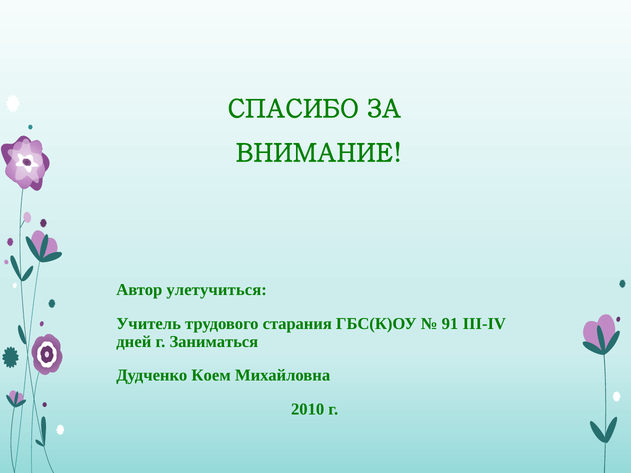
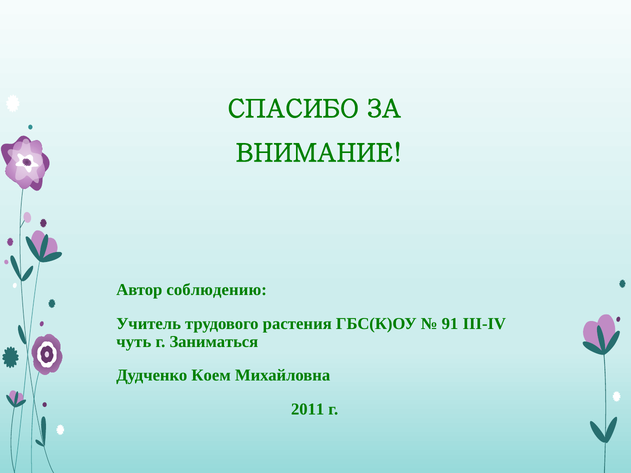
улетучиться: улетучиться -> соблюдению
старания: старания -> растения
дней: дней -> чуть
2010: 2010 -> 2011
